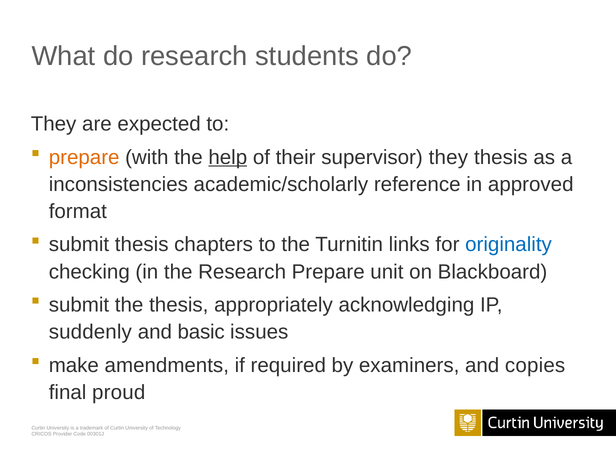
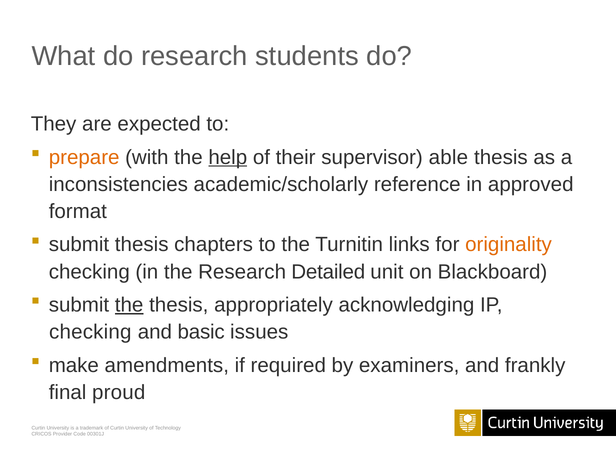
supervisor they: they -> able
originality colour: blue -> orange
Research Prepare: Prepare -> Detailed
the at (129, 305) underline: none -> present
suddenly at (90, 332): suddenly -> checking
copies: copies -> frankly
